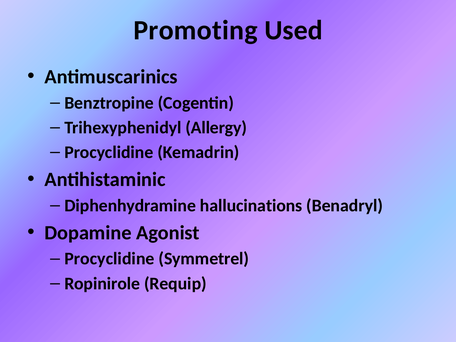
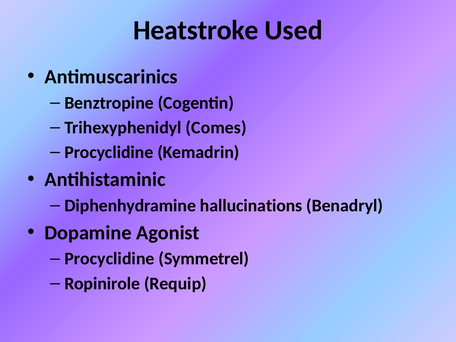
Promoting: Promoting -> Heatstroke
Allergy: Allergy -> Comes
